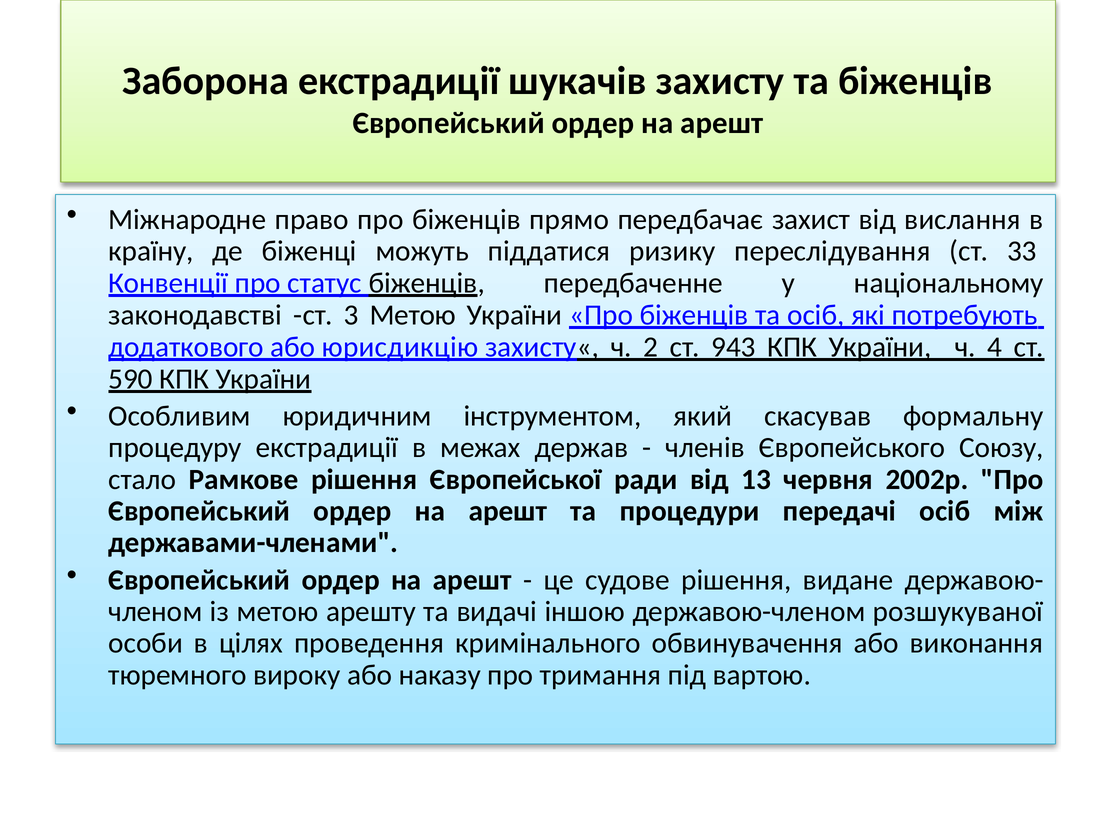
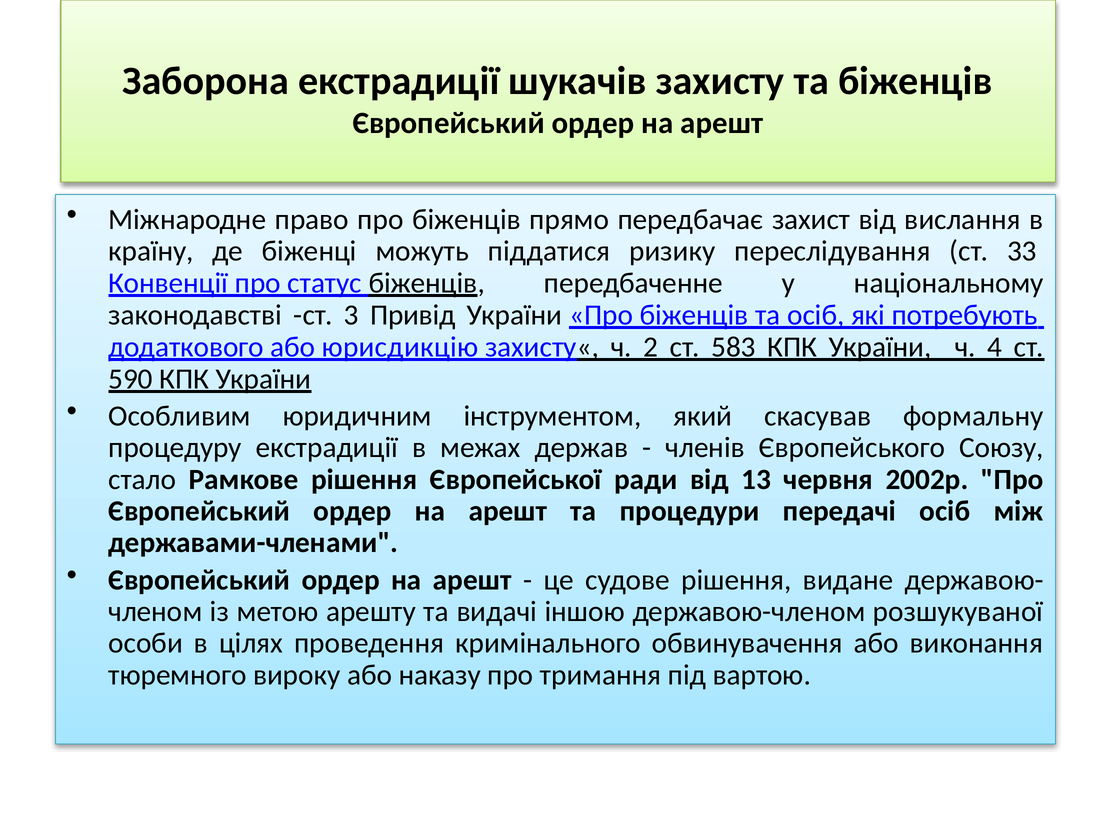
3 Метою: Метою -> Привід
943: 943 -> 583
